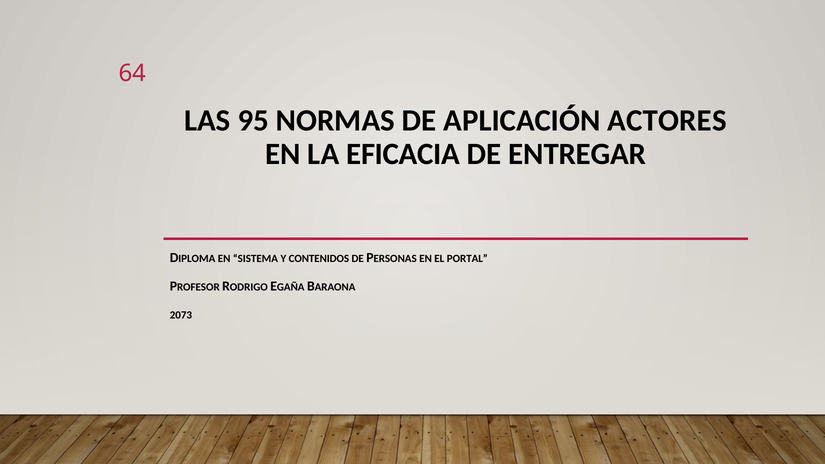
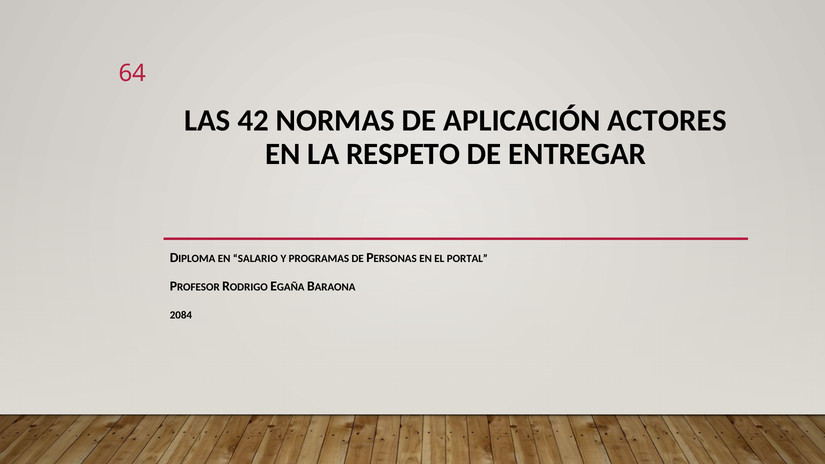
95: 95 -> 42
EFICACIA: EFICACIA -> RESPETO
SISTEMA: SISTEMA -> SALARIO
CONTENIDOS: CONTENIDOS -> PROGRAMAS
2073: 2073 -> 2084
